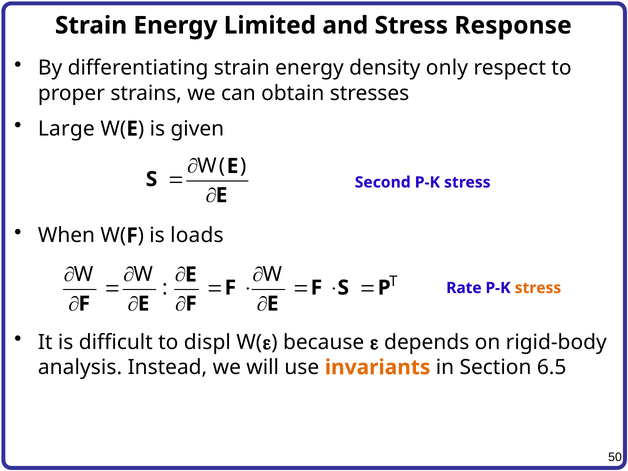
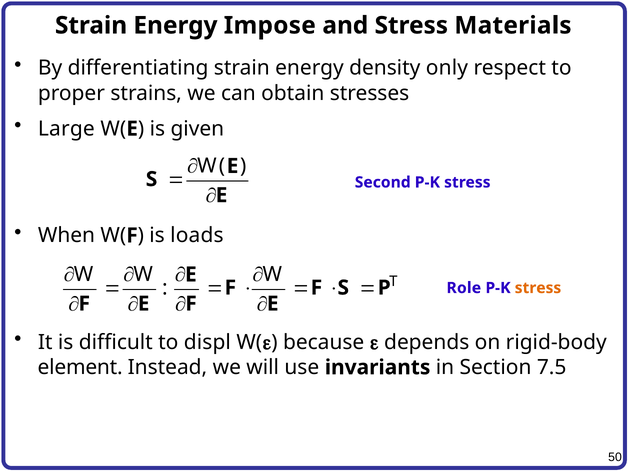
Limited: Limited -> Impose
Response: Response -> Materials
Rate: Rate -> Role
analysis: analysis -> element
invariants colour: orange -> black
6.5: 6.5 -> 7.5
